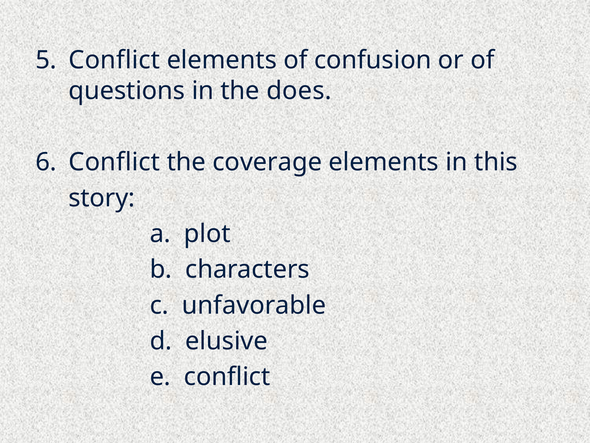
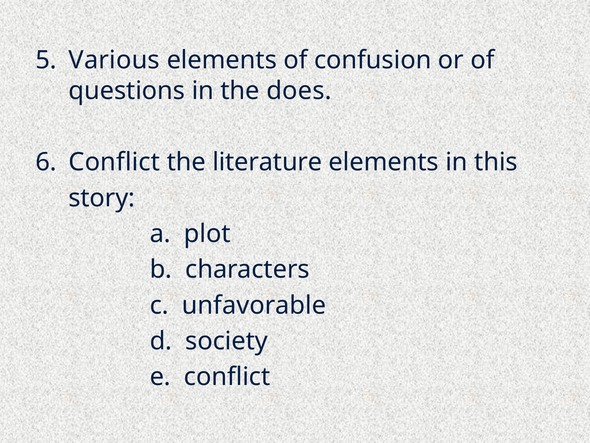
Conflict at (114, 60): Conflict -> Various
coverage: coverage -> literature
elusive: elusive -> society
